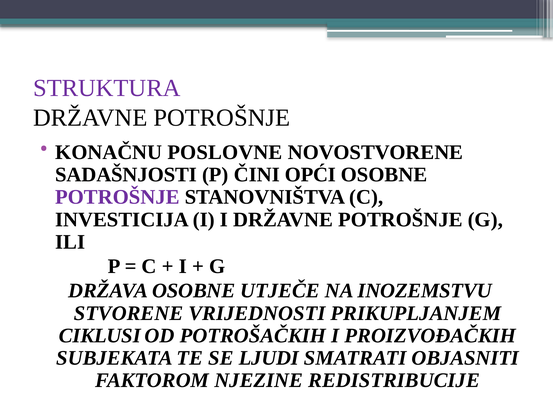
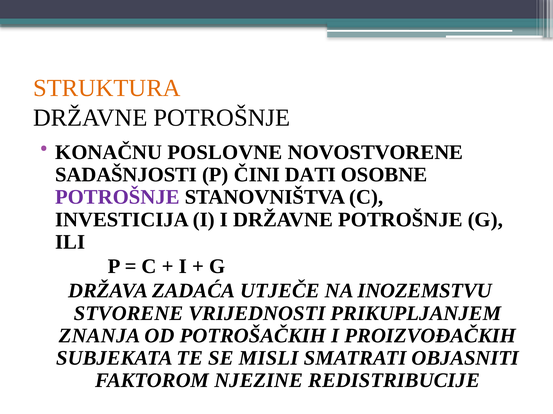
STRUKTURA colour: purple -> orange
OPĆI: OPĆI -> DATI
DRŽAVA OSOBNE: OSOBNE -> ZADAĆA
CIKLUSI: CIKLUSI -> ZNANJA
LJUDI: LJUDI -> MISLI
